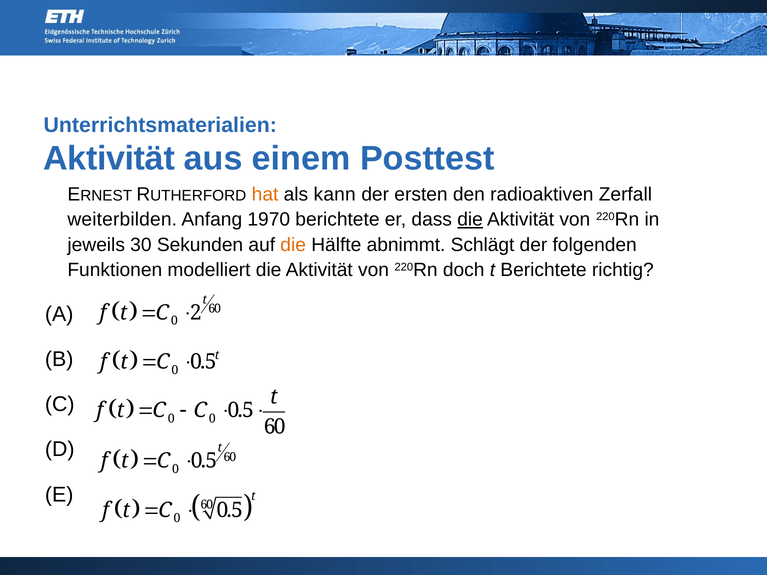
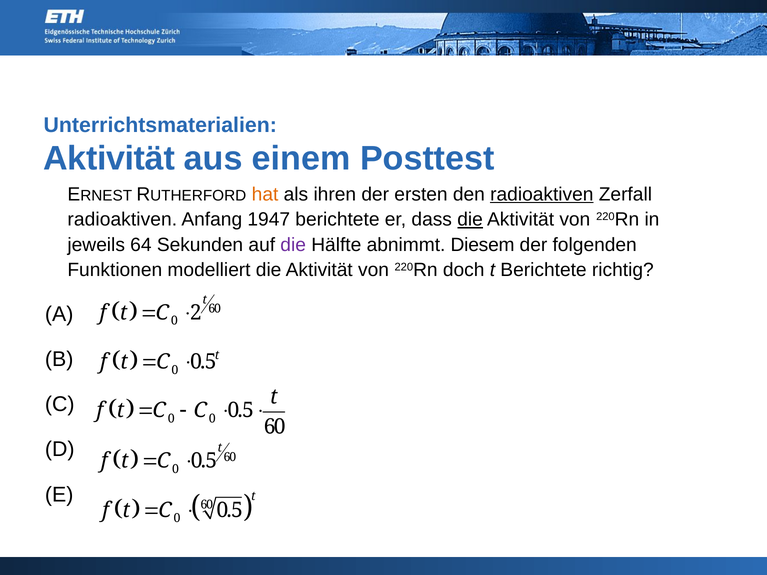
kann: kann -> ihren
radioaktiven at (542, 194) underline: none -> present
weiterbilden at (122, 220): weiterbilden -> radioaktiven
1970: 1970 -> 1947
30: 30 -> 64
die at (293, 245) colour: orange -> purple
Schlägt: Schlägt -> Diesem
